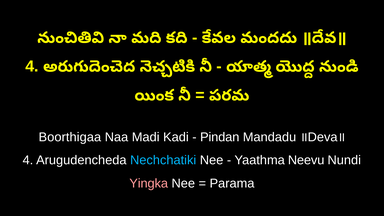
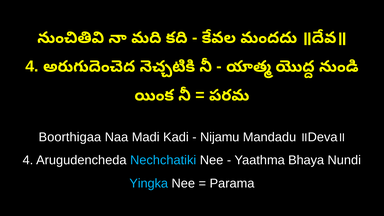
Pindan: Pindan -> Nijamu
Neevu: Neevu -> Bhaya
Yingka colour: pink -> light blue
